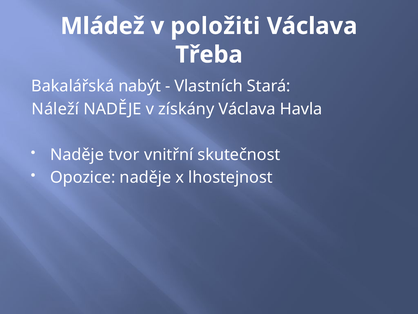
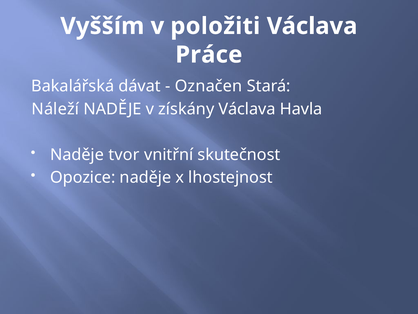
Mládež: Mládež -> Vyšším
Třeba: Třeba -> Práce
nabýt: nabýt -> dávat
Vlastních: Vlastních -> Označen
